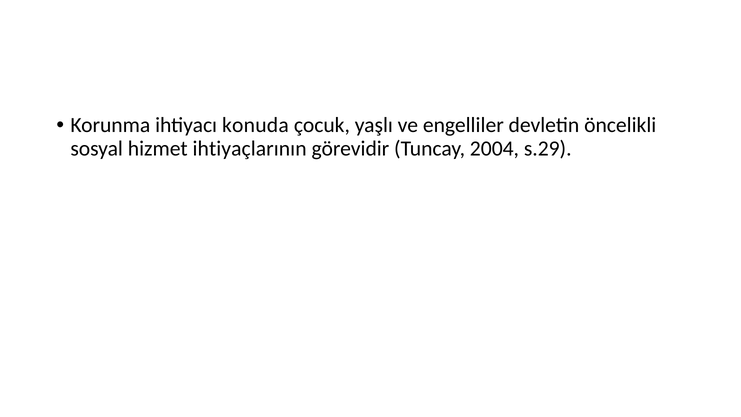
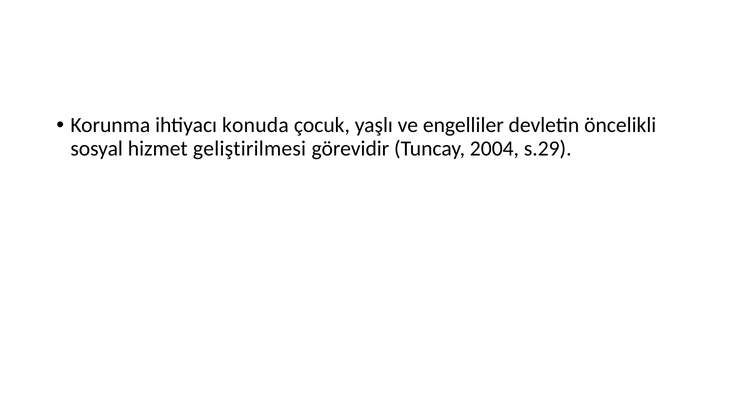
ihtiyaçlarının: ihtiyaçlarının -> geliştirilmesi
